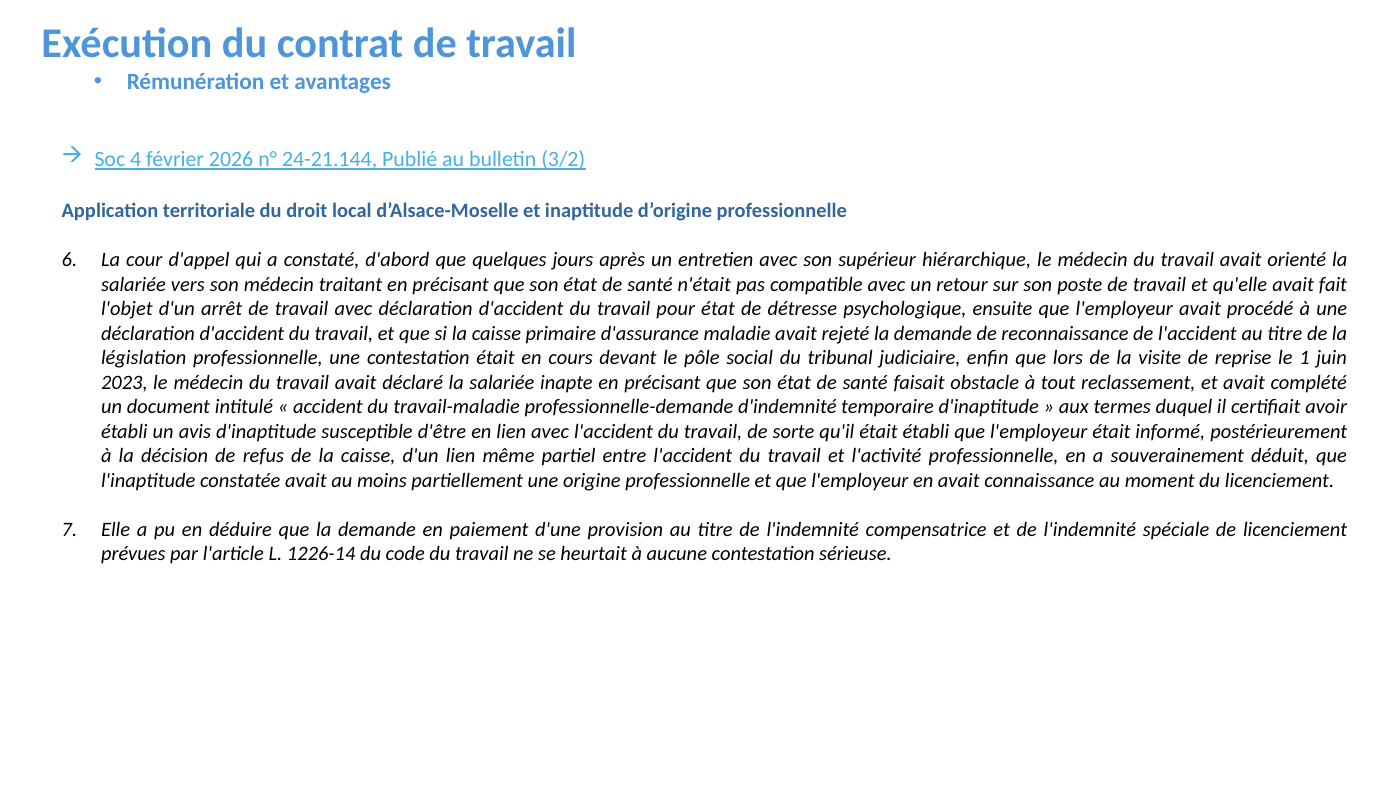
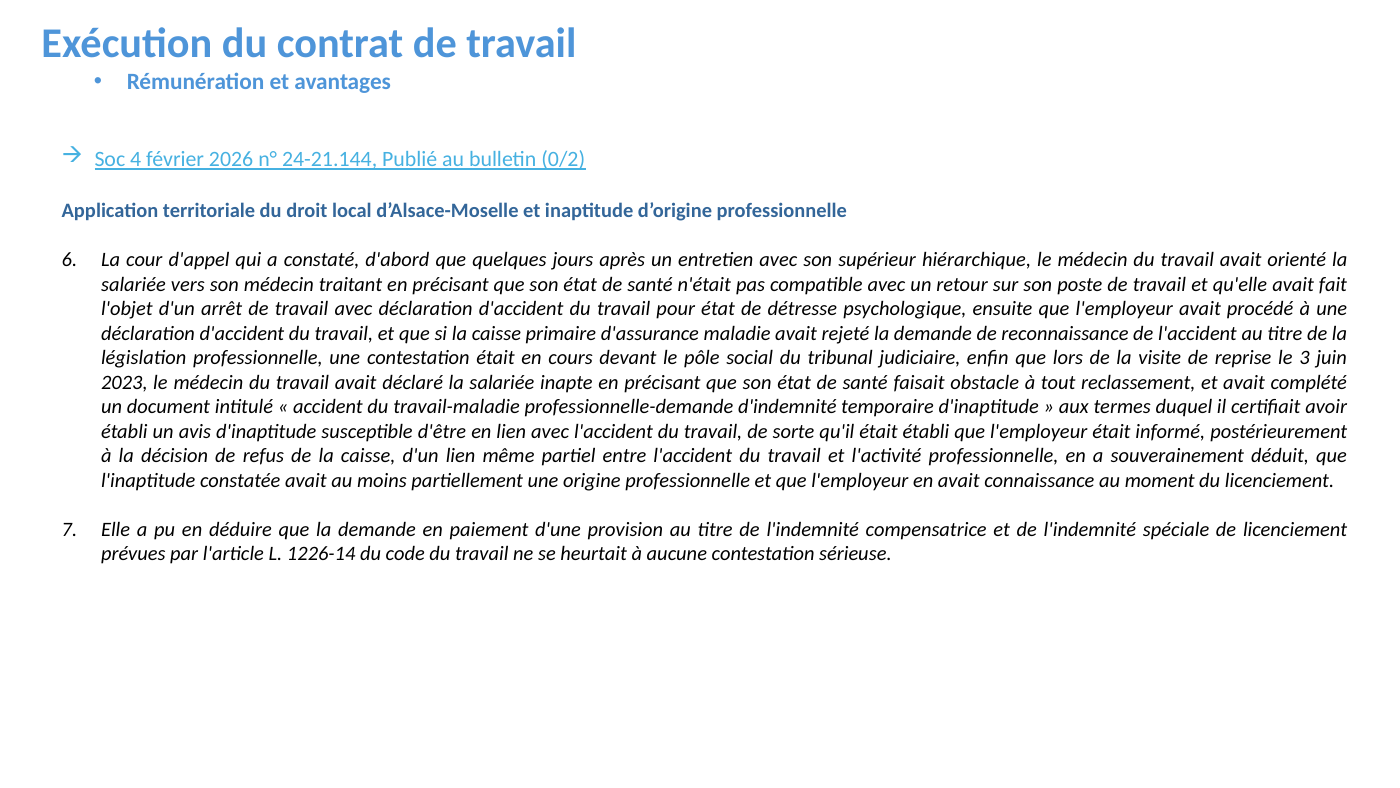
3/2: 3/2 -> 0/2
1: 1 -> 3
